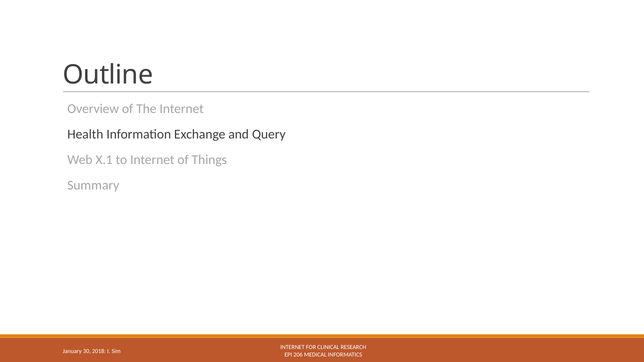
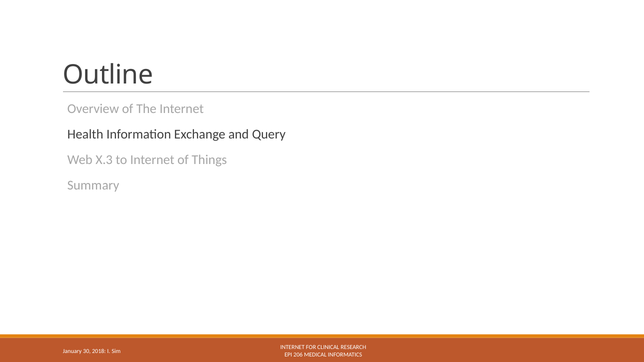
X.1: X.1 -> X.3
